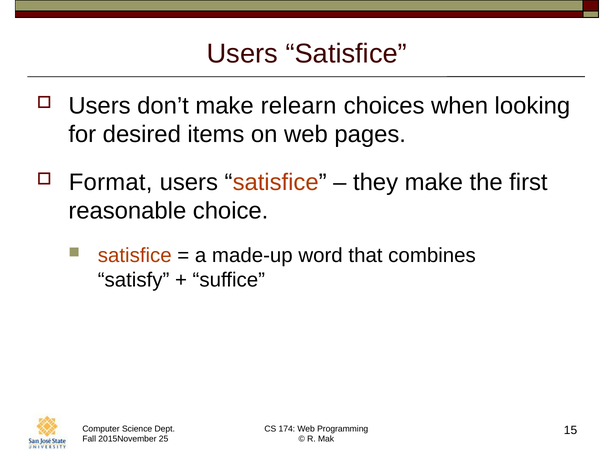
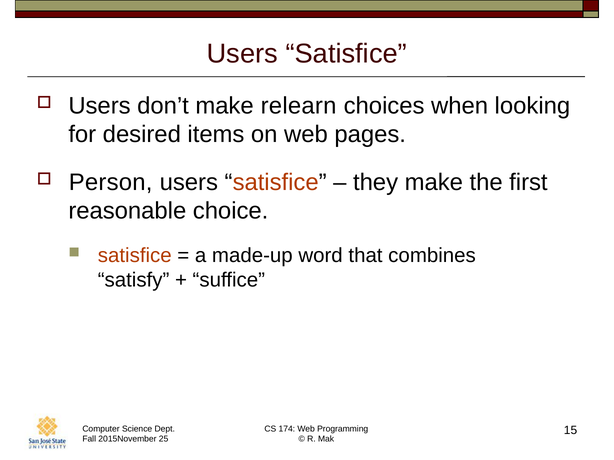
Format: Format -> Person
